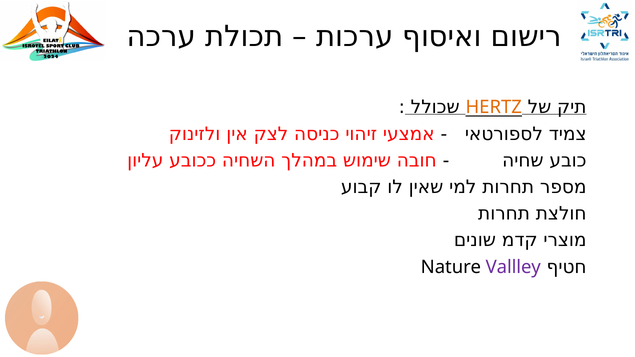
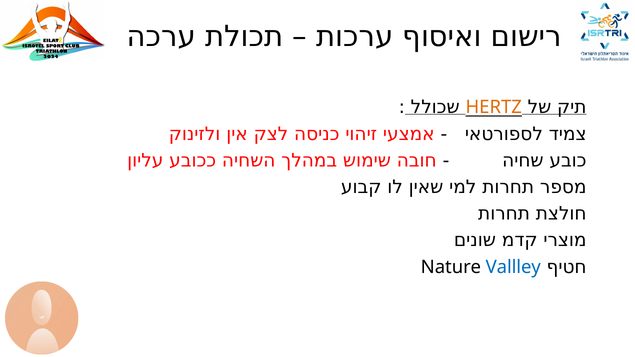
Vallley colour: purple -> blue
